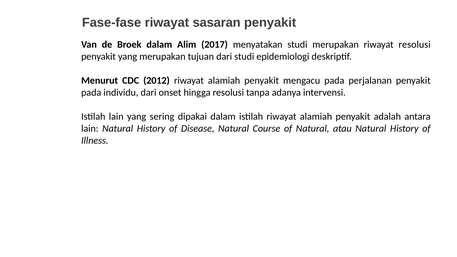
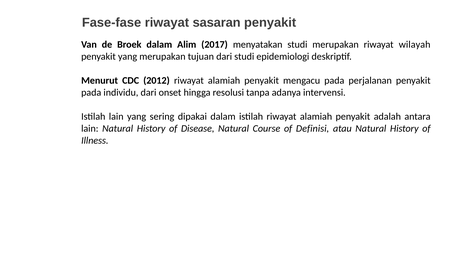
riwayat resolusi: resolusi -> wilayah
of Natural: Natural -> Definisi
